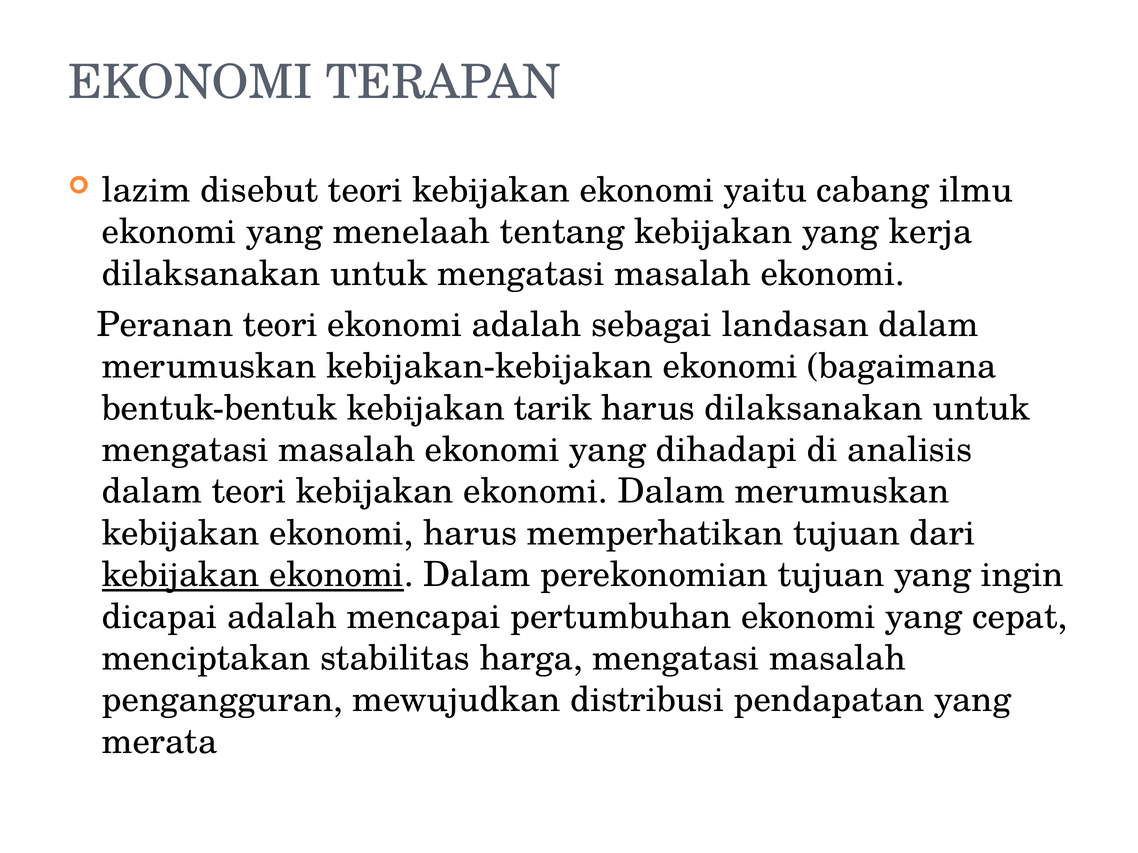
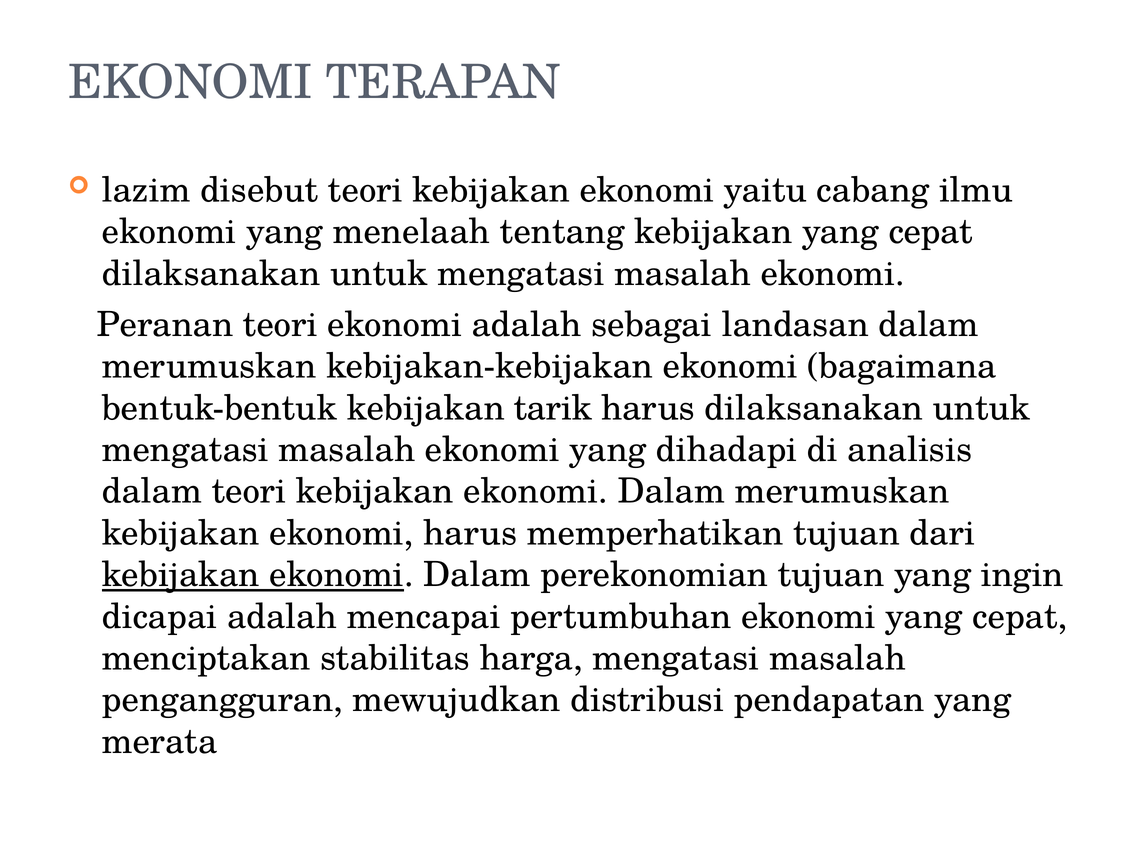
kebijakan yang kerja: kerja -> cepat
